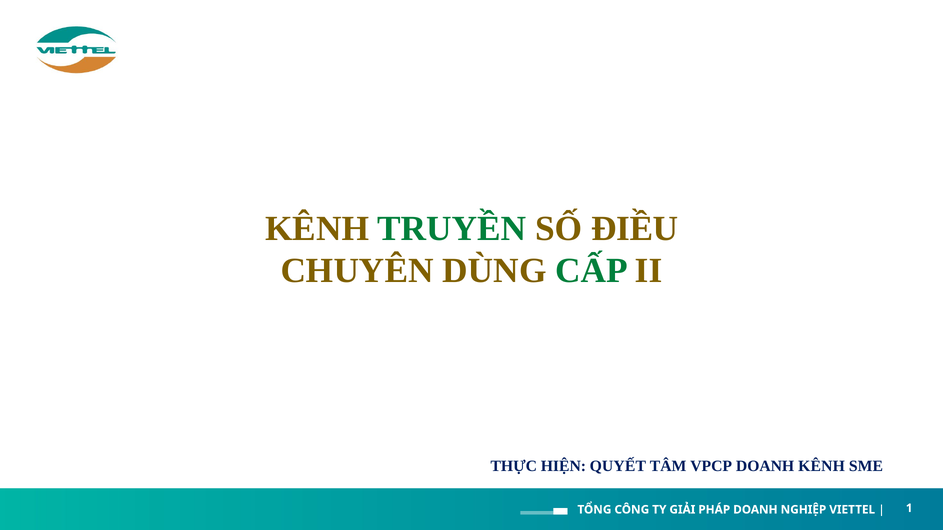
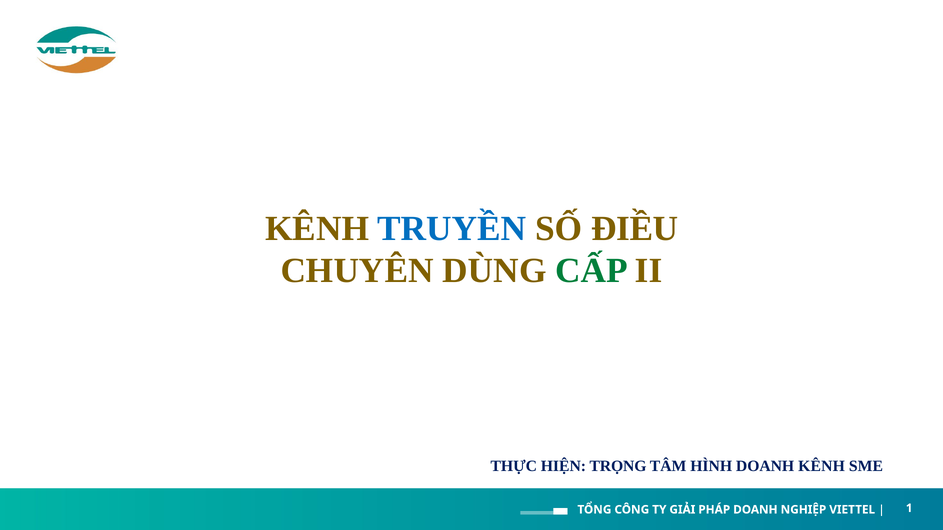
TRUYỀN colour: green -> blue
QUYẾT: QUYẾT -> TRỌNG
VPCP: VPCP -> HÌNH
